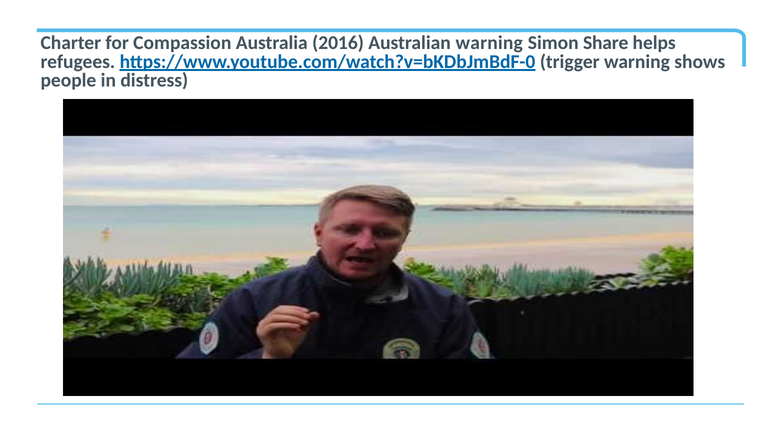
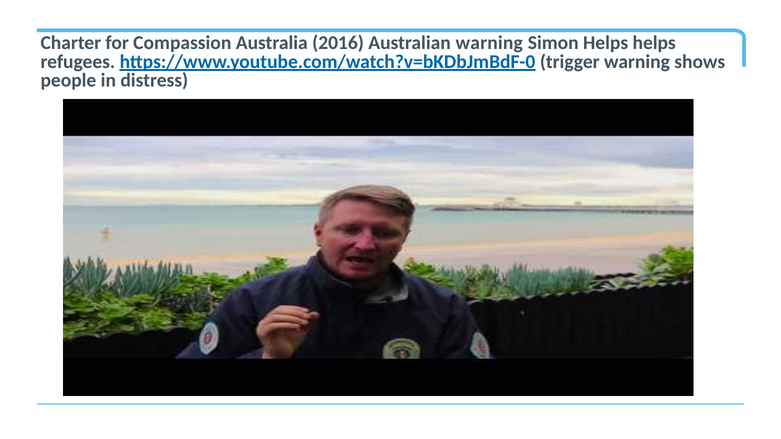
Simon Share: Share -> Helps
